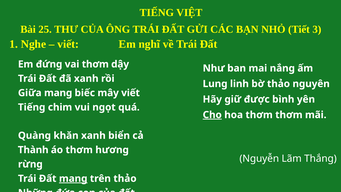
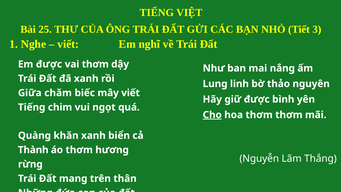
Em đứng: đứng -> được
Giữa mang: mang -> chăm
mang at (73, 178) underline: present -> none
trên thảo: thảo -> thân
